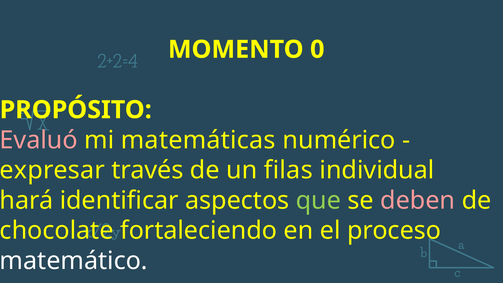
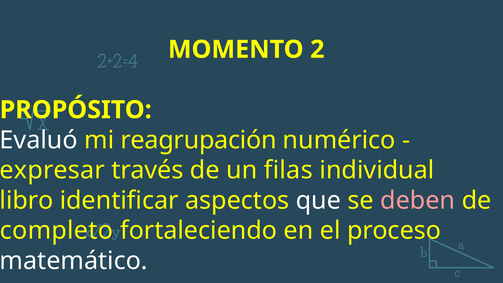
0: 0 -> 2
Evaluó colour: pink -> white
matemáticas: matemáticas -> reagrupación
hará: hará -> libro
que colour: light green -> white
chocolate: chocolate -> completo
